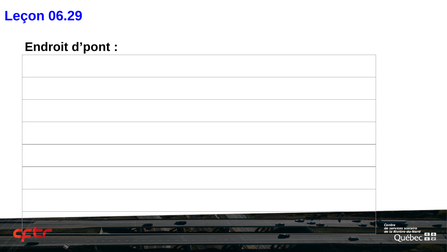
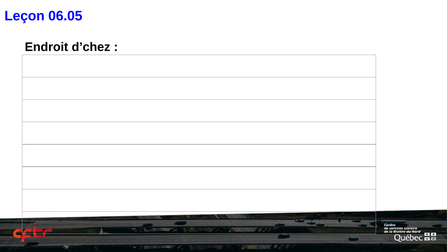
06.29: 06.29 -> 06.05
d’pont: d’pont -> d’chez
